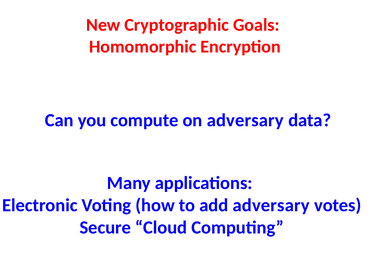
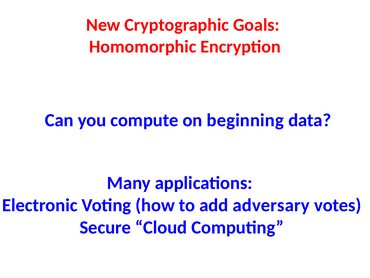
on adversary: adversary -> beginning
